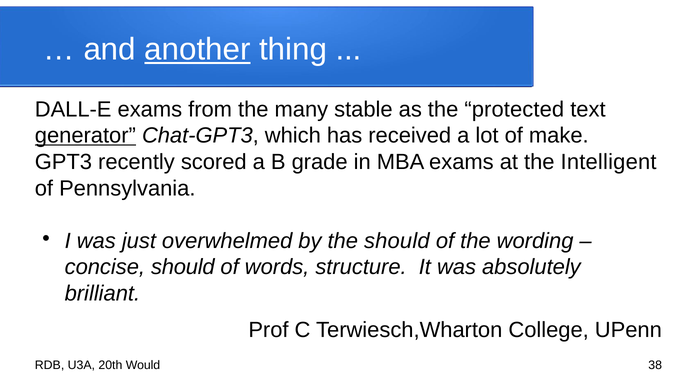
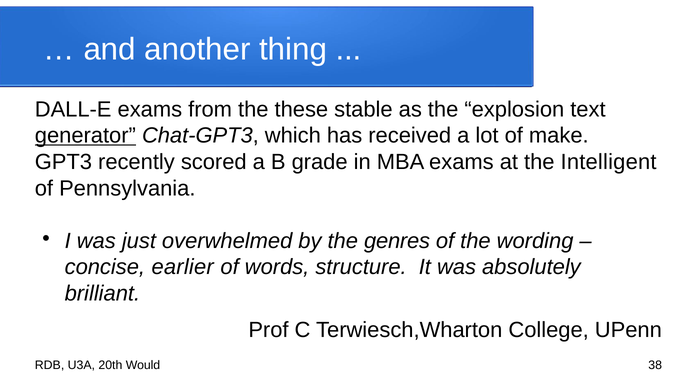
another underline: present -> none
many: many -> these
protected: protected -> explosion
the should: should -> genres
concise should: should -> earlier
